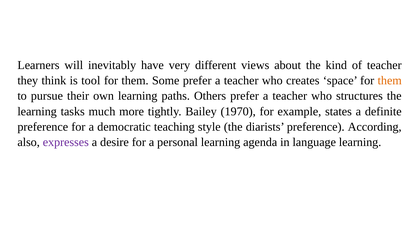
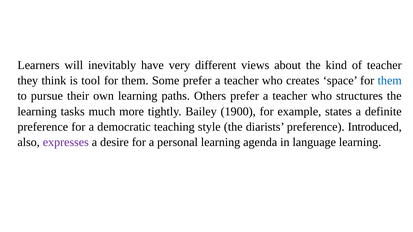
them at (390, 81) colour: orange -> blue
1970: 1970 -> 1900
According: According -> Introduced
